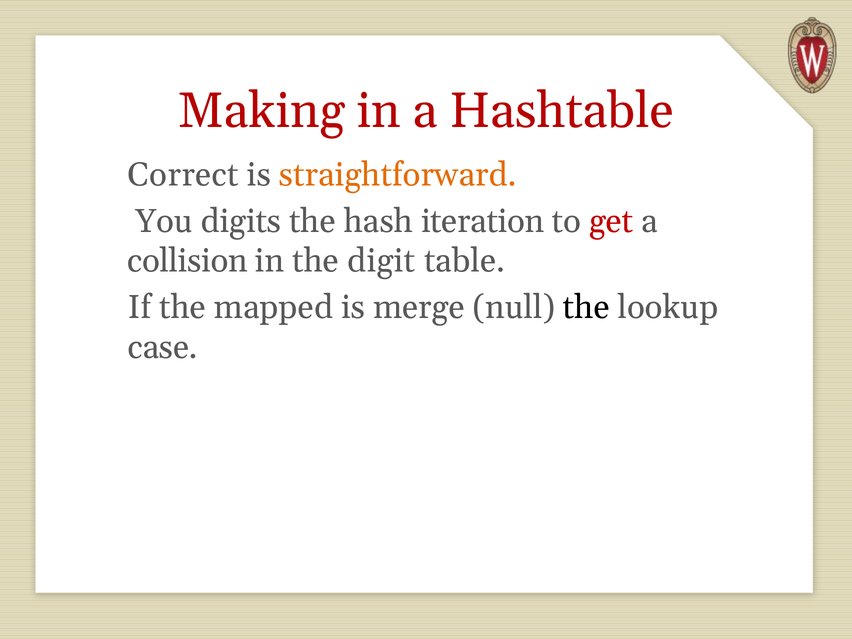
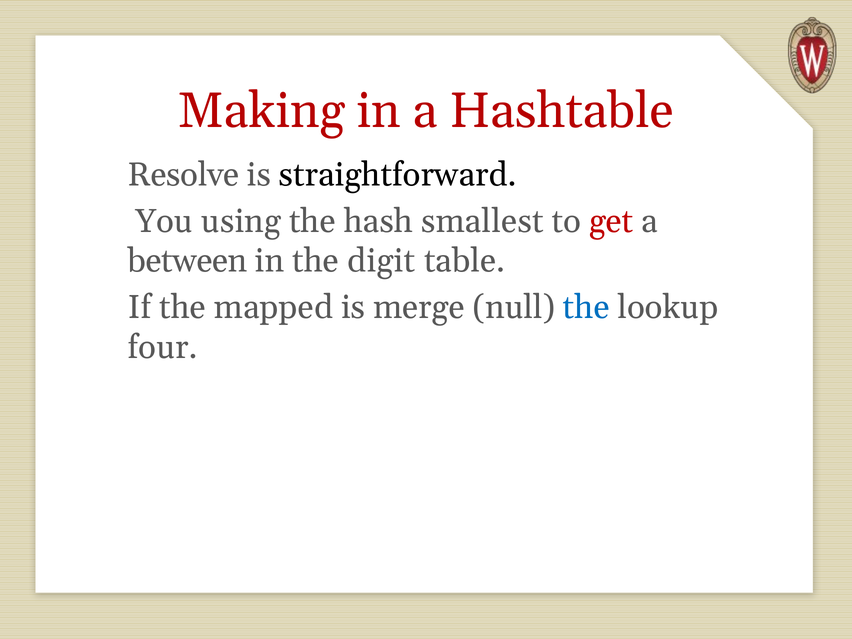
Correct: Correct -> Resolve
straightforward colour: orange -> black
digits: digits -> using
iteration: iteration -> smallest
collision: collision -> between
the at (586, 307) colour: black -> blue
case: case -> four
